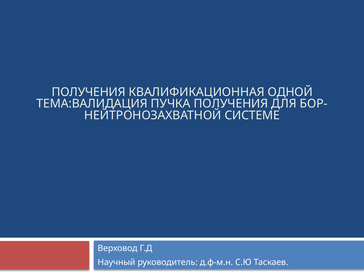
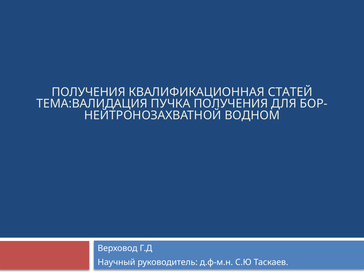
ОДНОЙ: ОДНОЙ -> СТАТЕЙ
СИСТЕМЕ: СИСТЕМЕ -> ВОДНОМ
